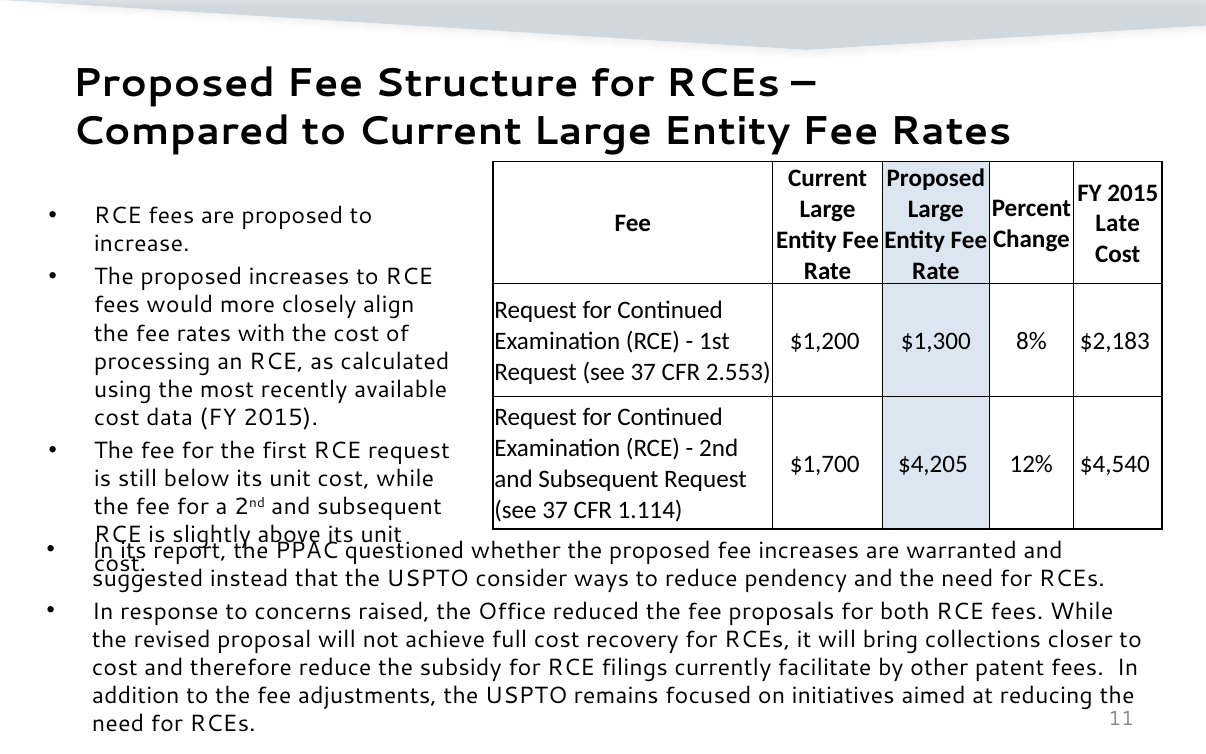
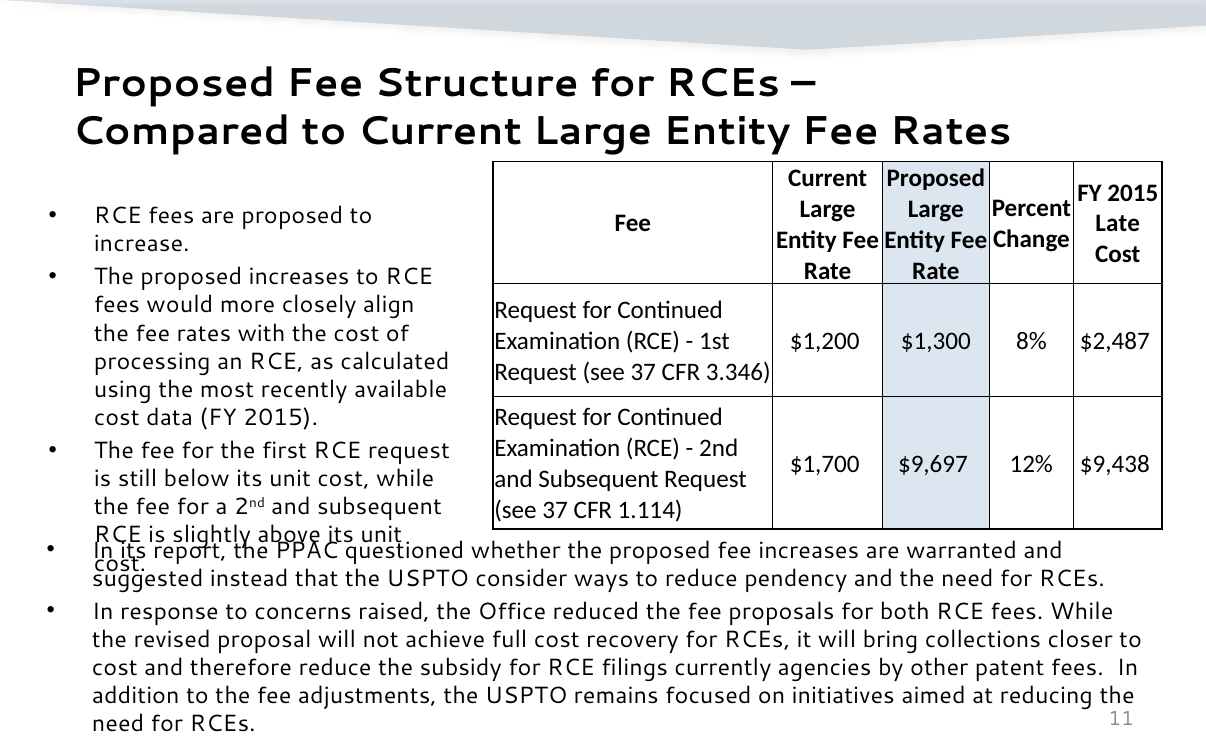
$2,183: $2,183 -> $2,487
2.553: 2.553 -> 3.346
$4,205: $4,205 -> $9,697
$4,540: $4,540 -> $9,438
facilitate: facilitate -> agencies
